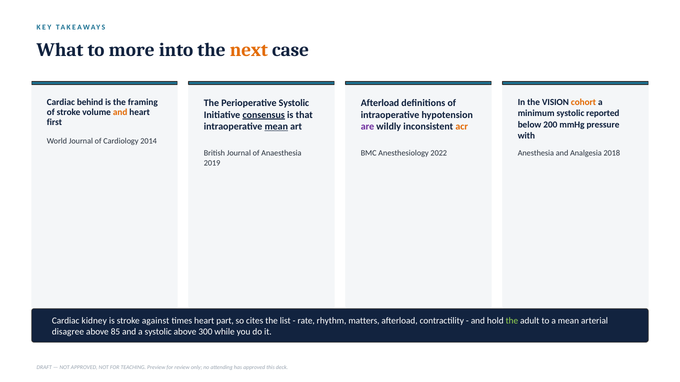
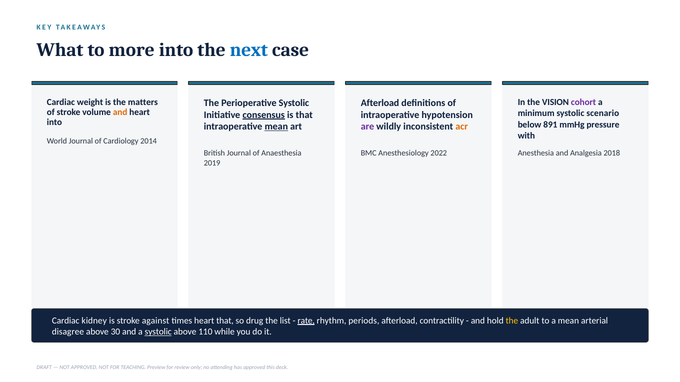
next colour: orange -> blue
behind: behind -> weight
framing: framing -> matters
cohort colour: orange -> purple
reported: reported -> scenario
first at (54, 122): first -> into
200: 200 -> 891
heart part: part -> that
cites: cites -> drug
rate underline: none -> present
matters: matters -> periods
the at (512, 321) colour: light green -> yellow
85: 85 -> 30
systolic at (158, 332) underline: none -> present
300: 300 -> 110
